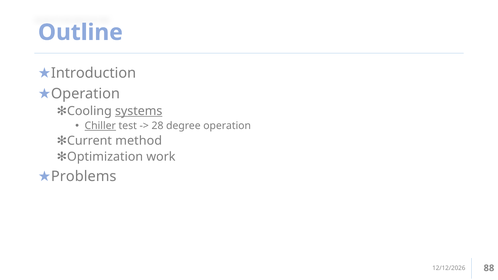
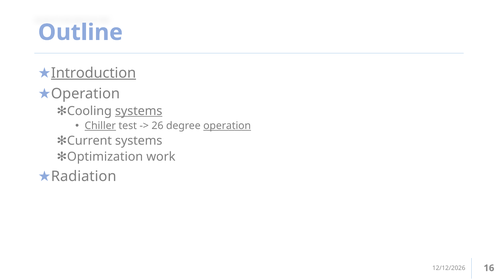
Introduction underline: none -> present
28: 28 -> 26
operation at (227, 126) underline: none -> present
Current method: method -> systems
Problems: Problems -> Radiation
88: 88 -> 16
